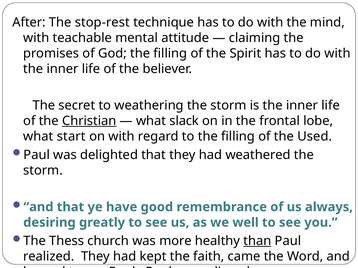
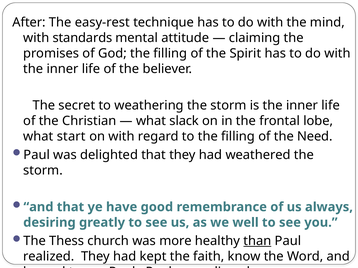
stop-rest: stop-rest -> easy-rest
teachable: teachable -> standards
Christian underline: present -> none
Used: Used -> Need
came: came -> know
